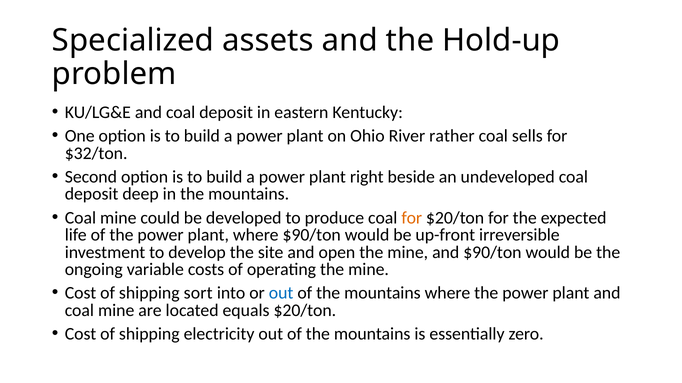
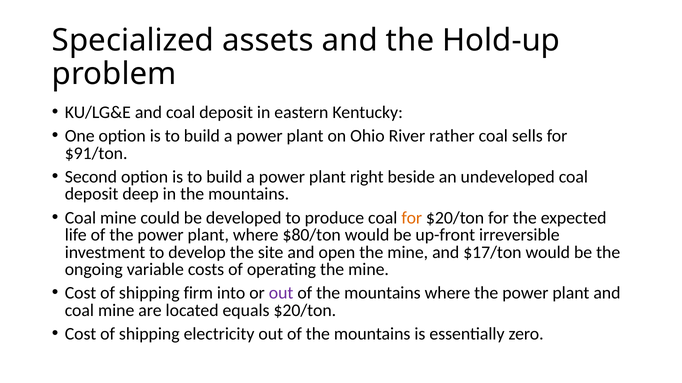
$32/ton: $32/ton -> $91/ton
where $90/ton: $90/ton -> $80/ton
and $90/ton: $90/ton -> $17/ton
sort: sort -> firm
out at (281, 293) colour: blue -> purple
